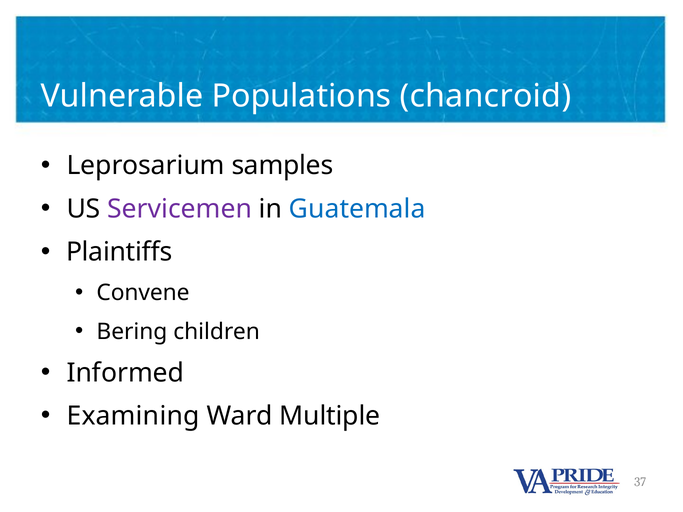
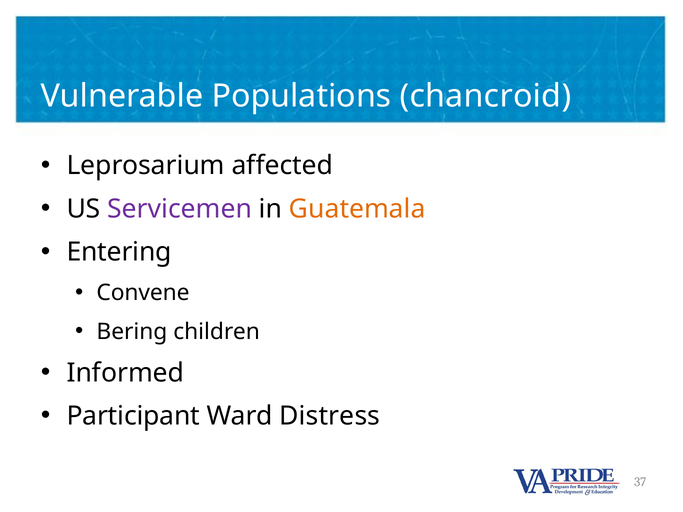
samples: samples -> affected
Guatemala colour: blue -> orange
Plaintiffs: Plaintiffs -> Entering
Examining: Examining -> Participant
Multiple: Multiple -> Distress
